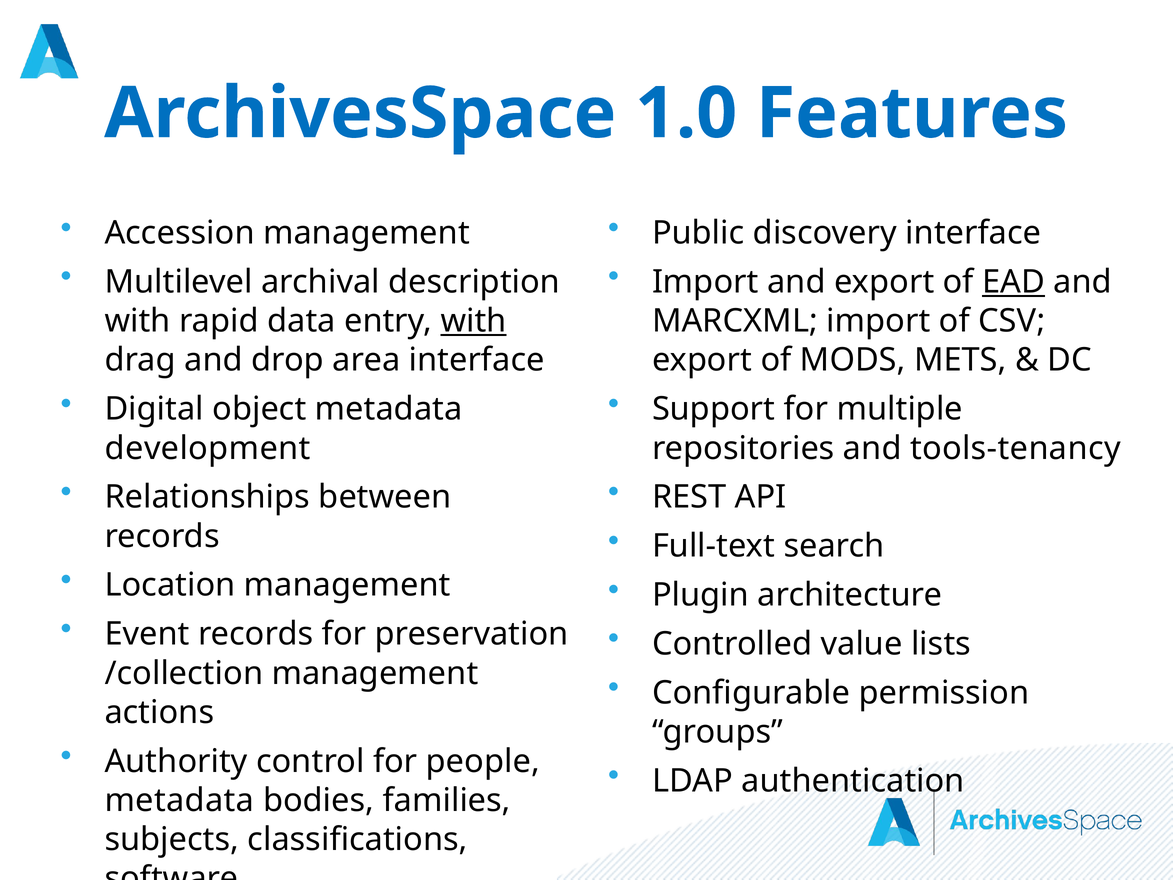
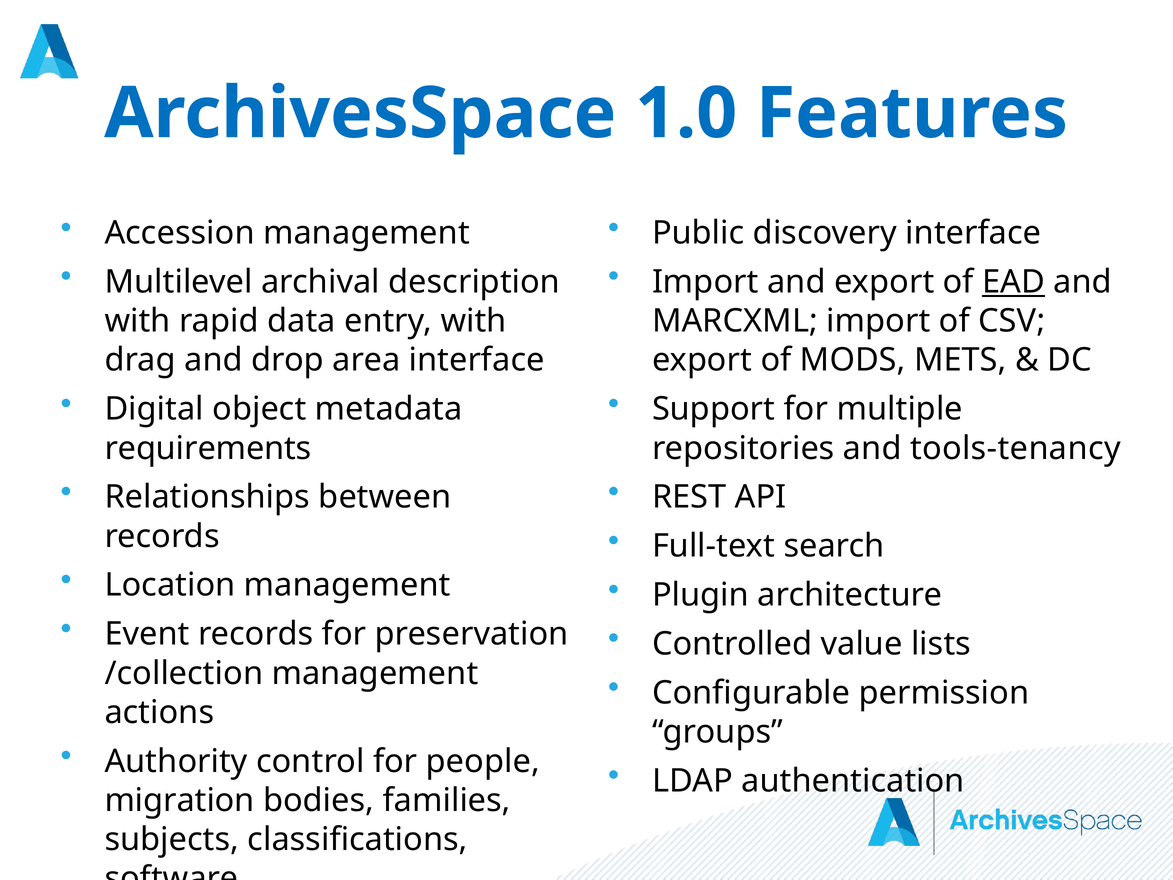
with at (474, 321) underline: present -> none
development: development -> requirements
metadata at (179, 800): metadata -> migration
